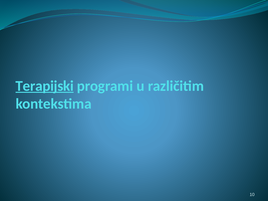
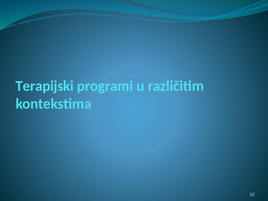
Terapijski underline: present -> none
